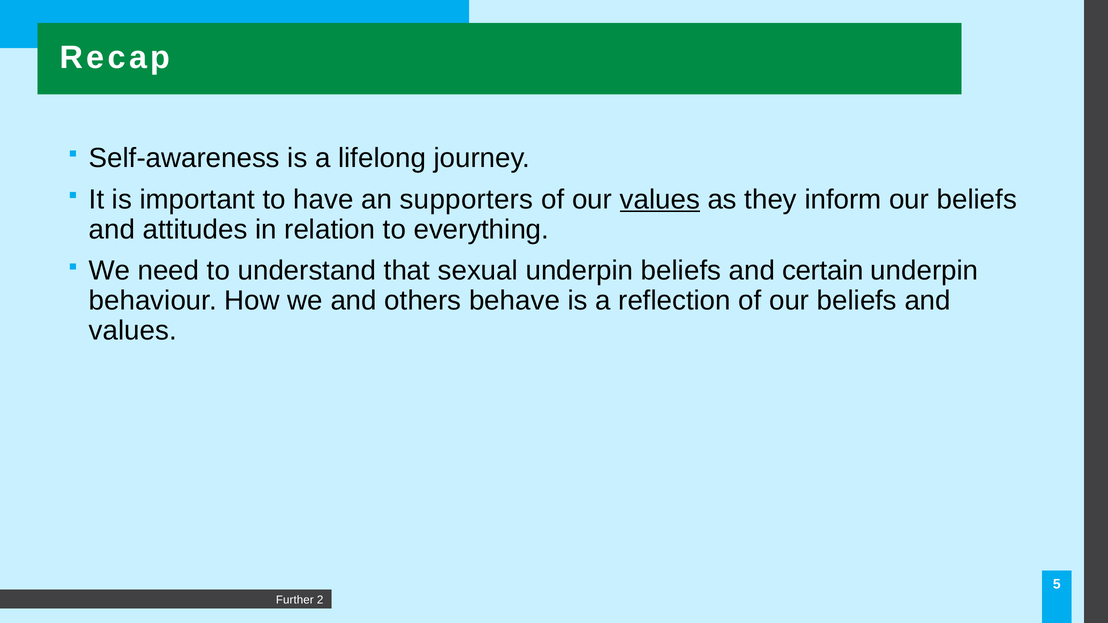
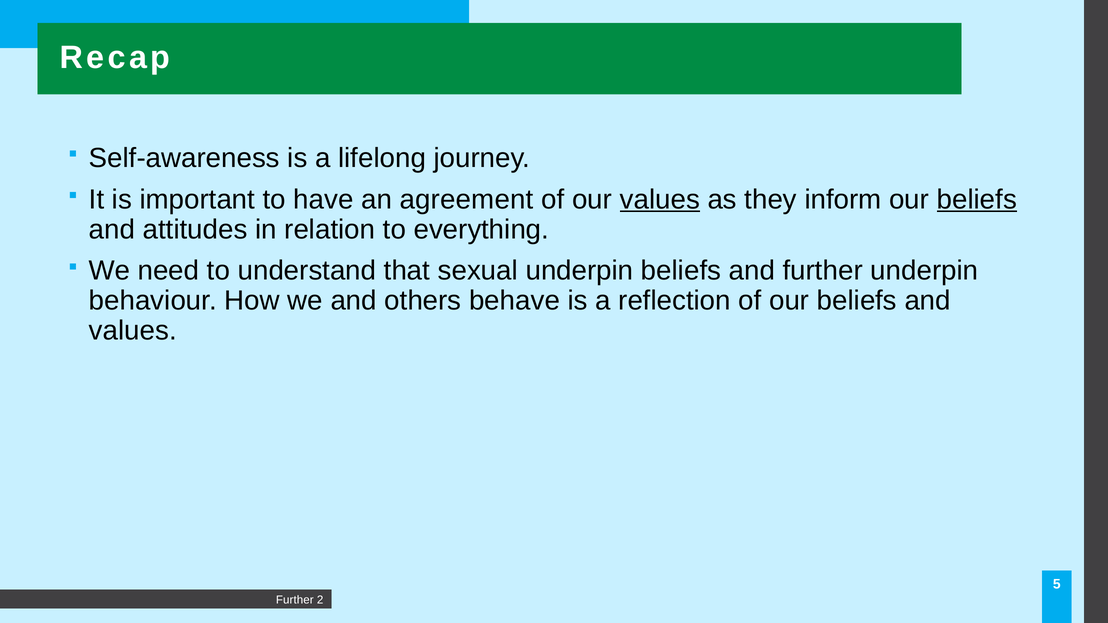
supporters: supporters -> agreement
beliefs at (977, 200) underline: none -> present
and certain: certain -> further
